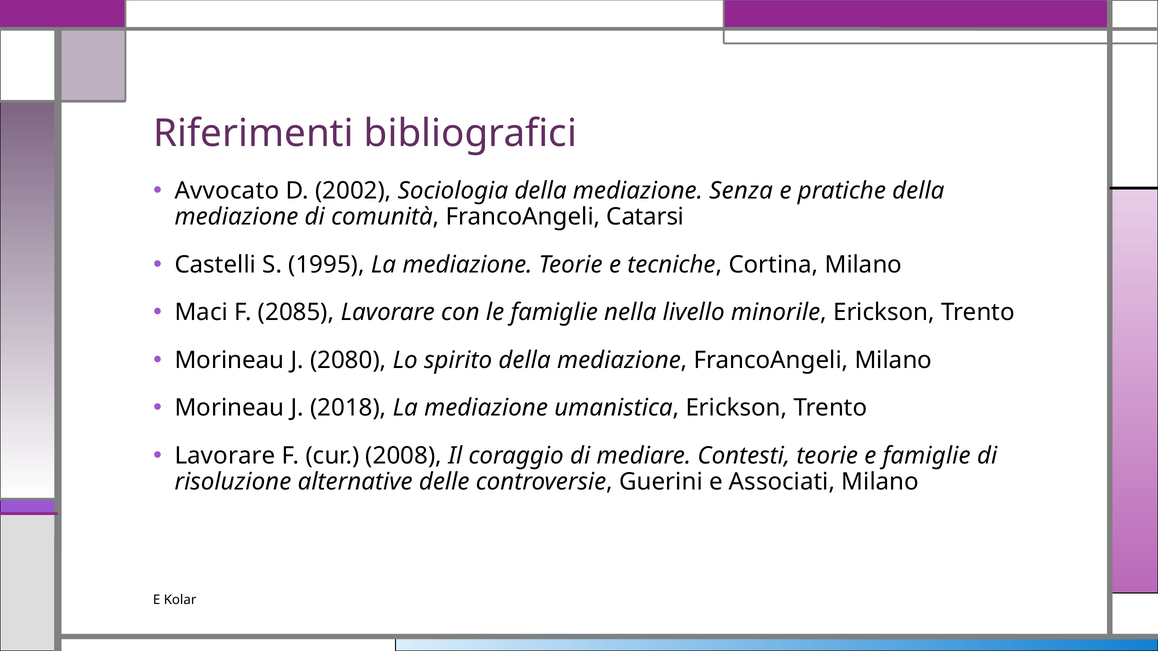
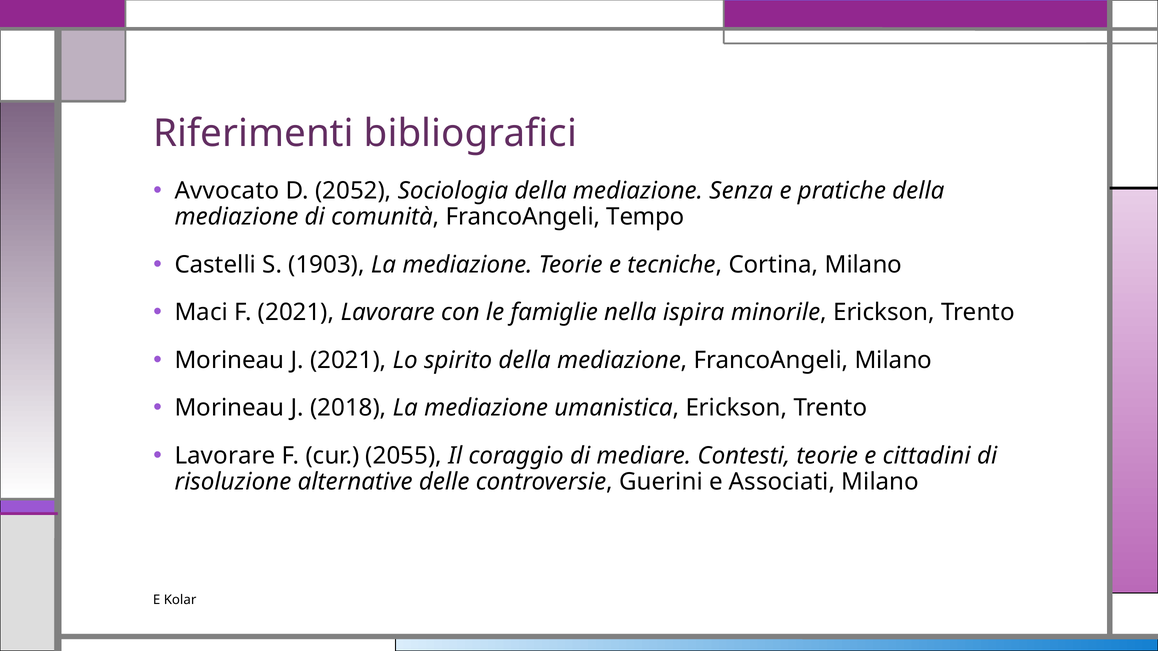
2002: 2002 -> 2052
Catarsi: Catarsi -> Tempo
1995: 1995 -> 1903
F 2085: 2085 -> 2021
livello: livello -> ispira
J 2080: 2080 -> 2021
2008: 2008 -> 2055
e famiglie: famiglie -> cittadini
